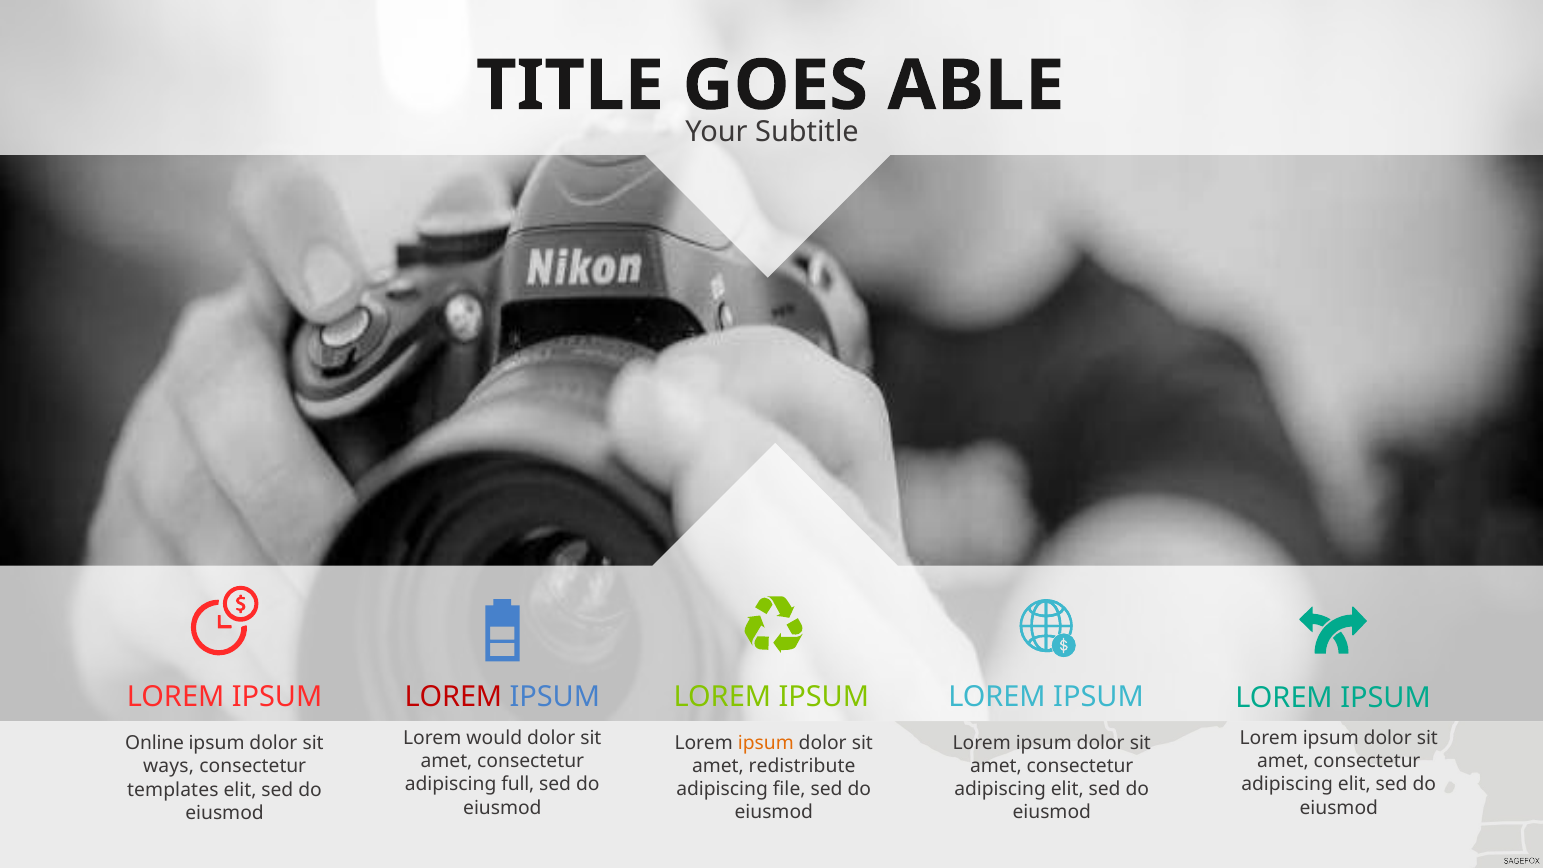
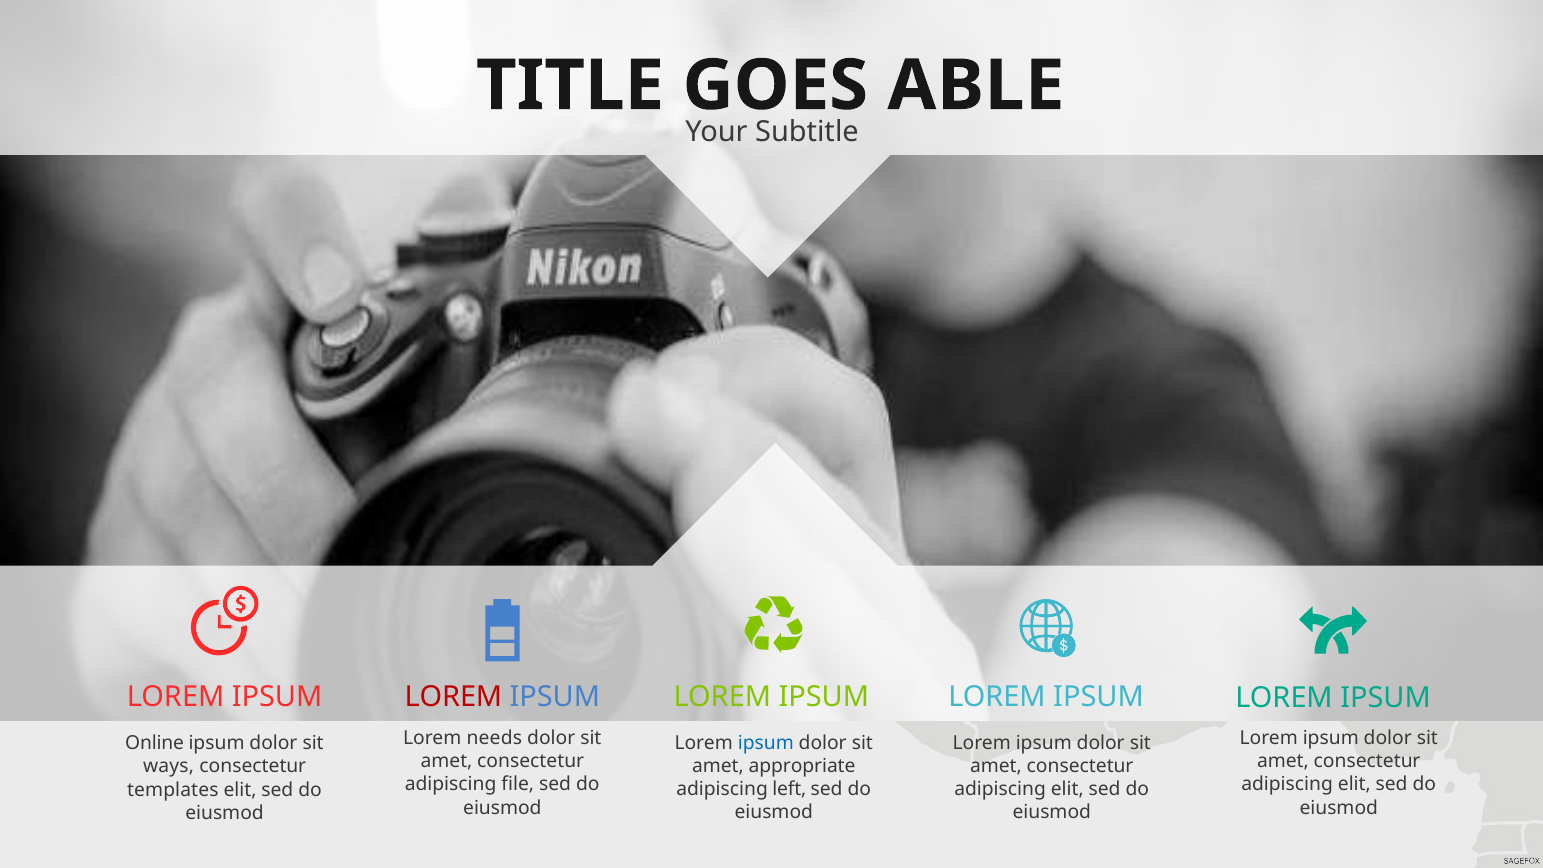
would: would -> needs
ipsum at (766, 743) colour: orange -> blue
redistribute: redistribute -> appropriate
full: full -> file
file: file -> left
